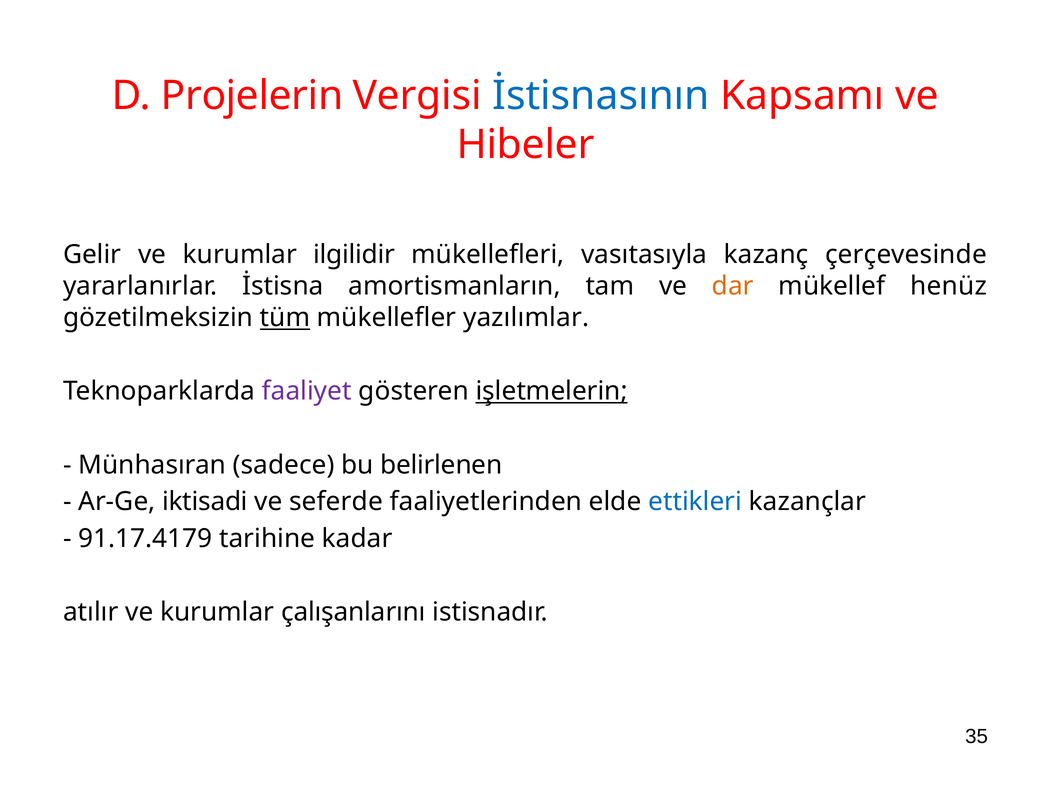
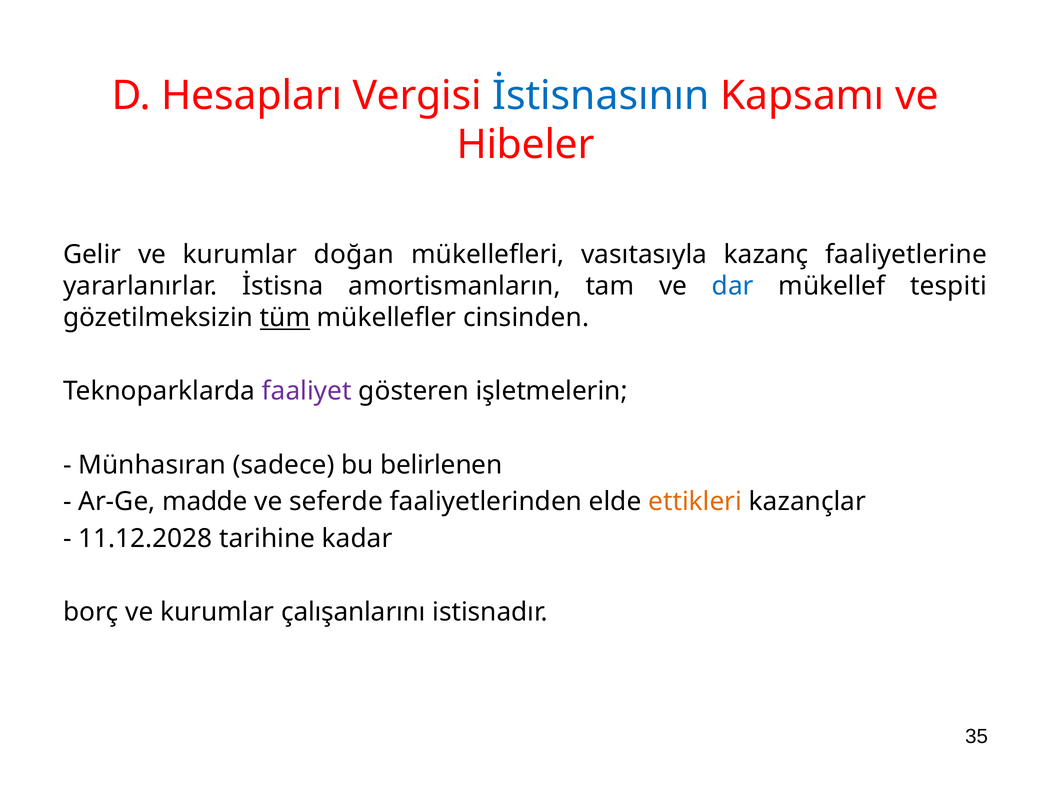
Projelerin: Projelerin -> Hesapları
ilgilidir: ilgilidir -> doğan
çerçevesinde: çerçevesinde -> faaliyetlerine
dar colour: orange -> blue
henüz: henüz -> tespiti
yazılımlar: yazılımlar -> cinsinden
işletmelerin underline: present -> none
iktisadi: iktisadi -> madde
ettikleri colour: blue -> orange
91.17.4179: 91.17.4179 -> 11.12.2028
atılır: atılır -> borç
